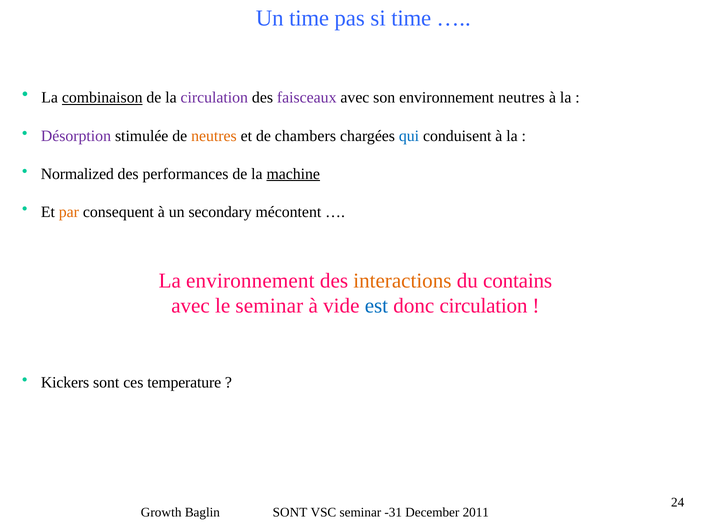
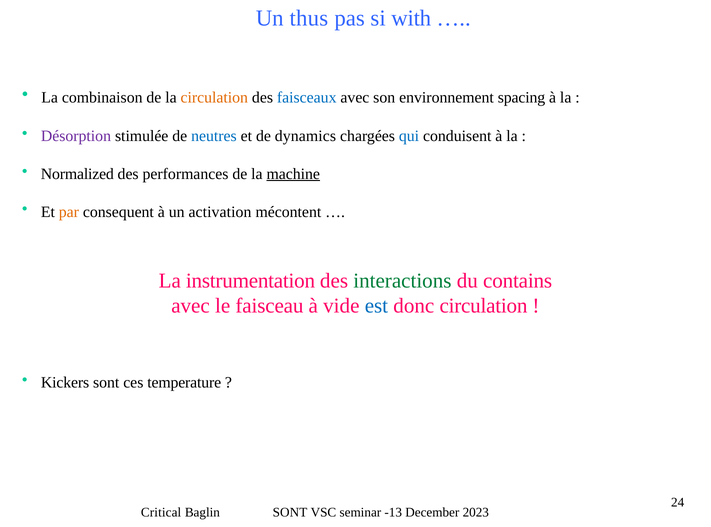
Un time: time -> thus
si time: time -> with
combinaison underline: present -> none
circulation at (214, 98) colour: purple -> orange
faisceaux colour: purple -> blue
environnement neutres: neutres -> spacing
neutres at (214, 136) colour: orange -> blue
chambers: chambers -> dynamics
secondary: secondary -> activation
La environnement: environnement -> instrumentation
interactions colour: orange -> green
le seminar: seminar -> faisceau
Growth: Growth -> Critical
-31: -31 -> -13
2011: 2011 -> 2023
